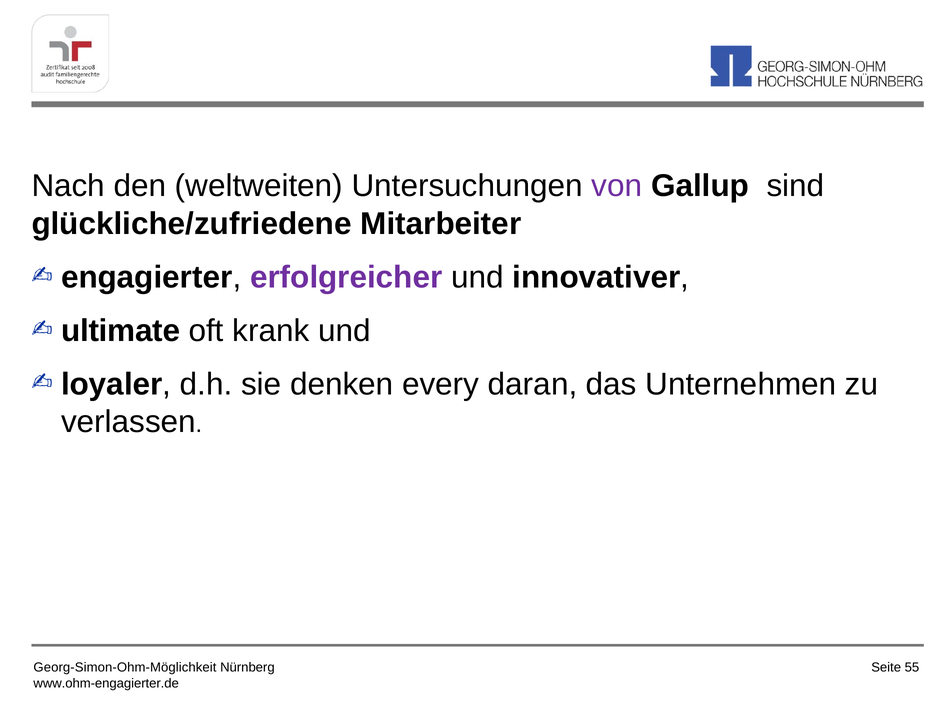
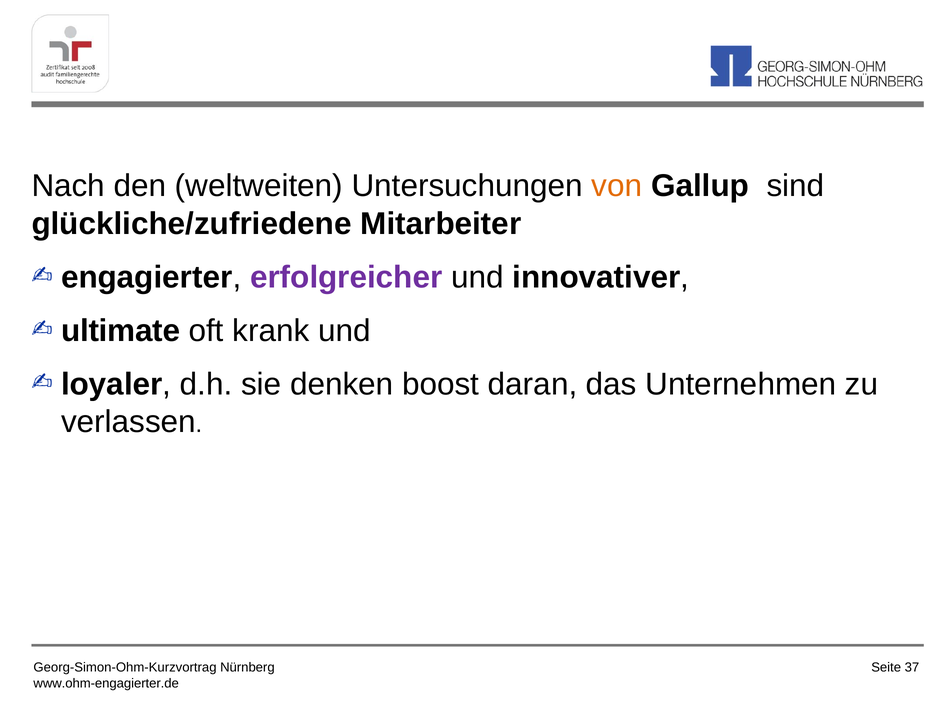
von colour: purple -> orange
every: every -> boost
Georg-Simon-Ohm-Möglichkeit: Georg-Simon-Ohm-Möglichkeit -> Georg-Simon-Ohm-Kurzvortrag
55: 55 -> 37
